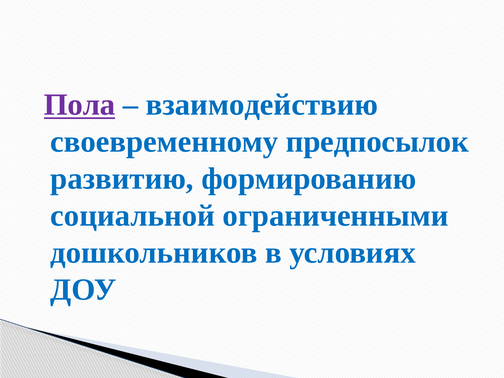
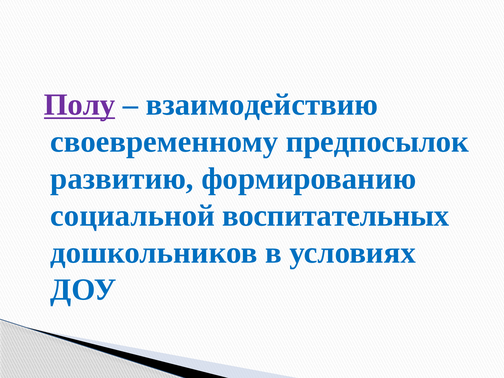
Пола: Пола -> Полу
ограниченными: ограниченными -> воспитательных
